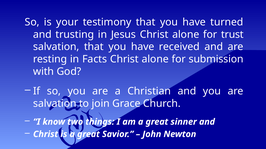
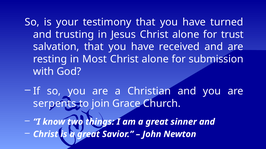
Facts: Facts -> Most
salvation at (55, 104): salvation -> serpents
